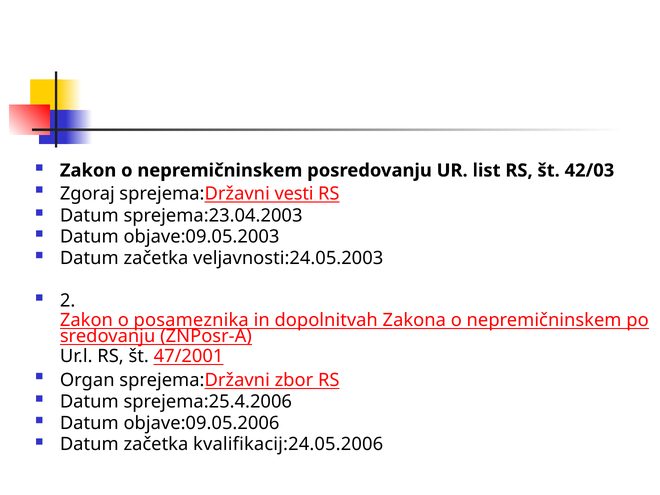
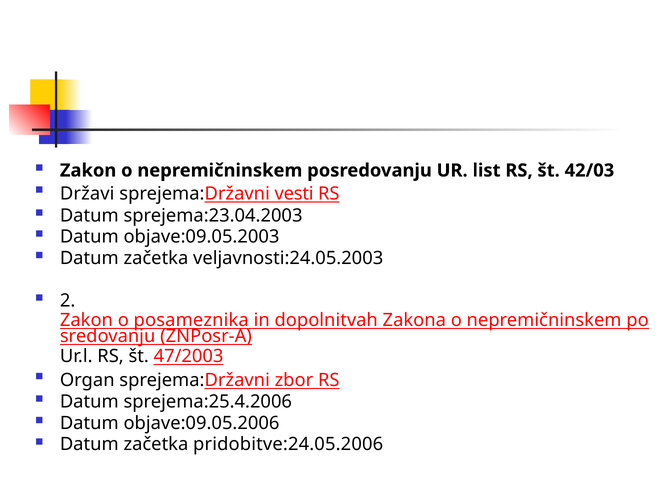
Zgoraj: Zgoraj -> Državi
47/2001: 47/2001 -> 47/2003
kvalifikacij:24.05.2006: kvalifikacij:24.05.2006 -> pridobitve:24.05.2006
